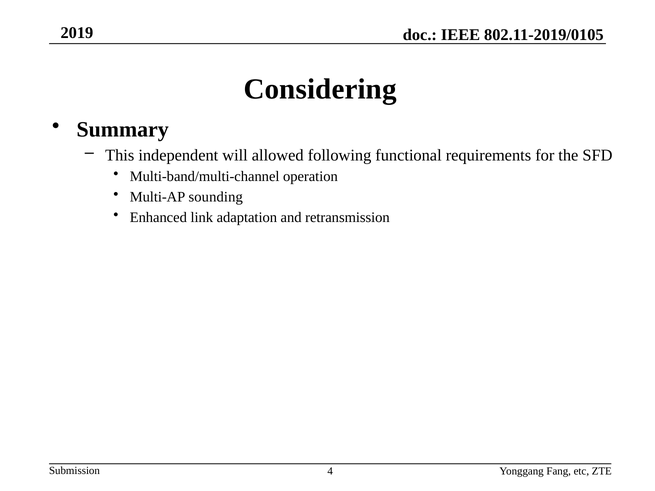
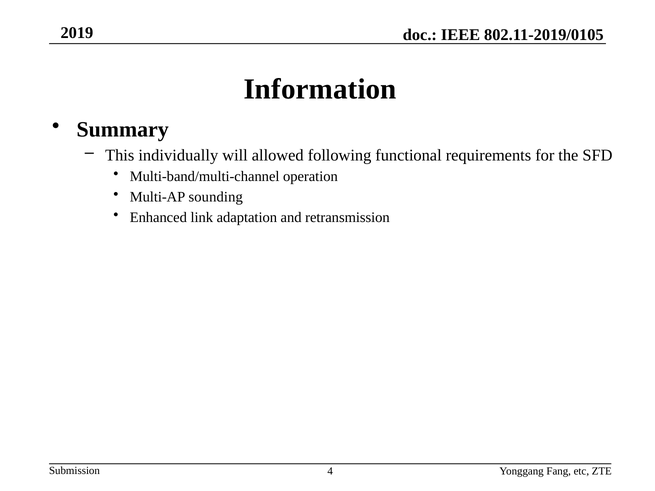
Considering: Considering -> Information
independent: independent -> individually
